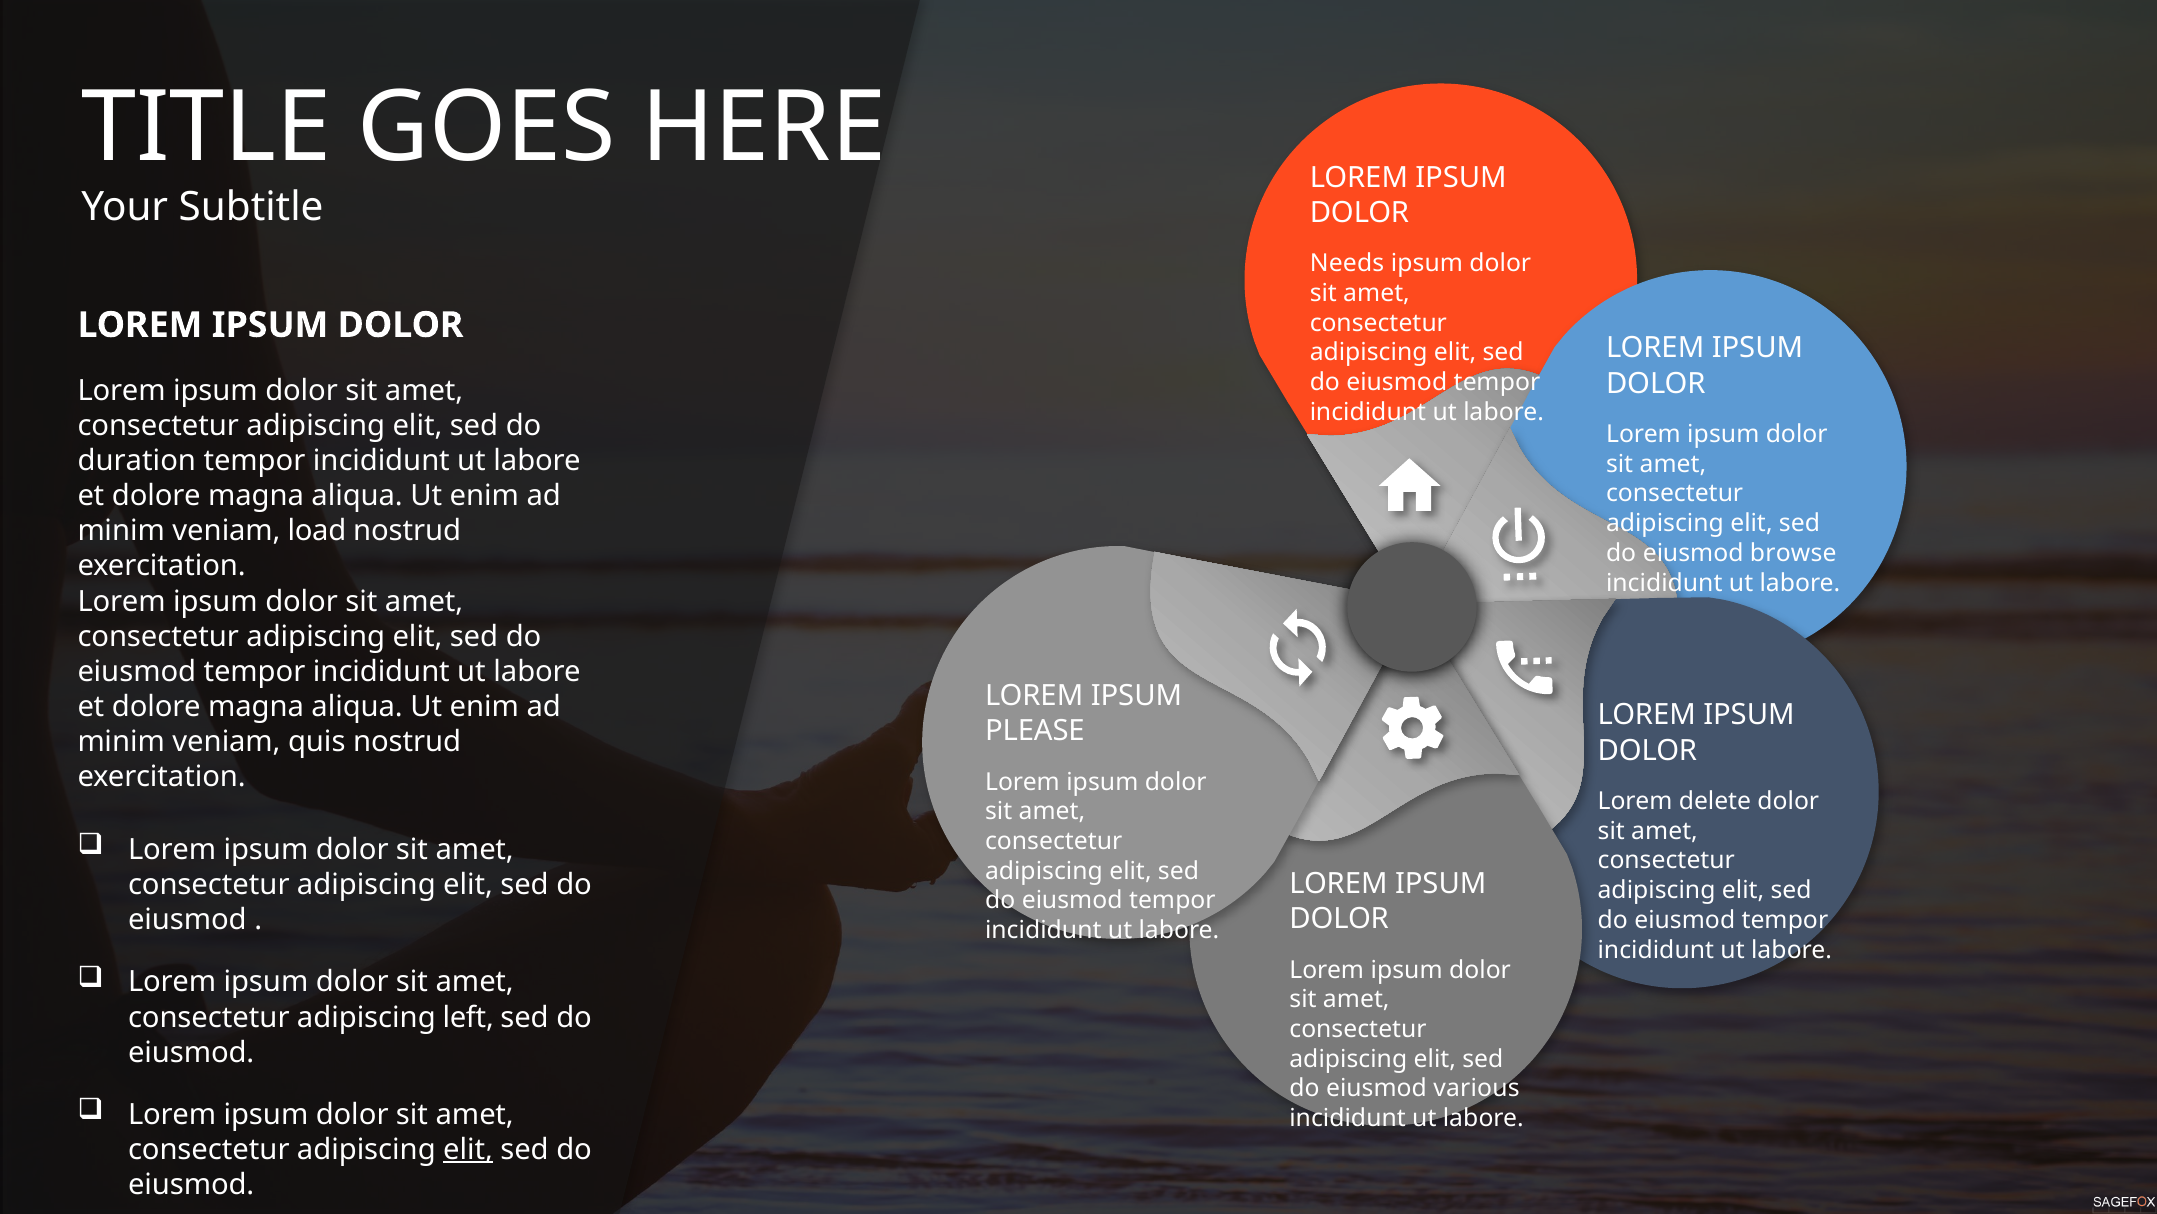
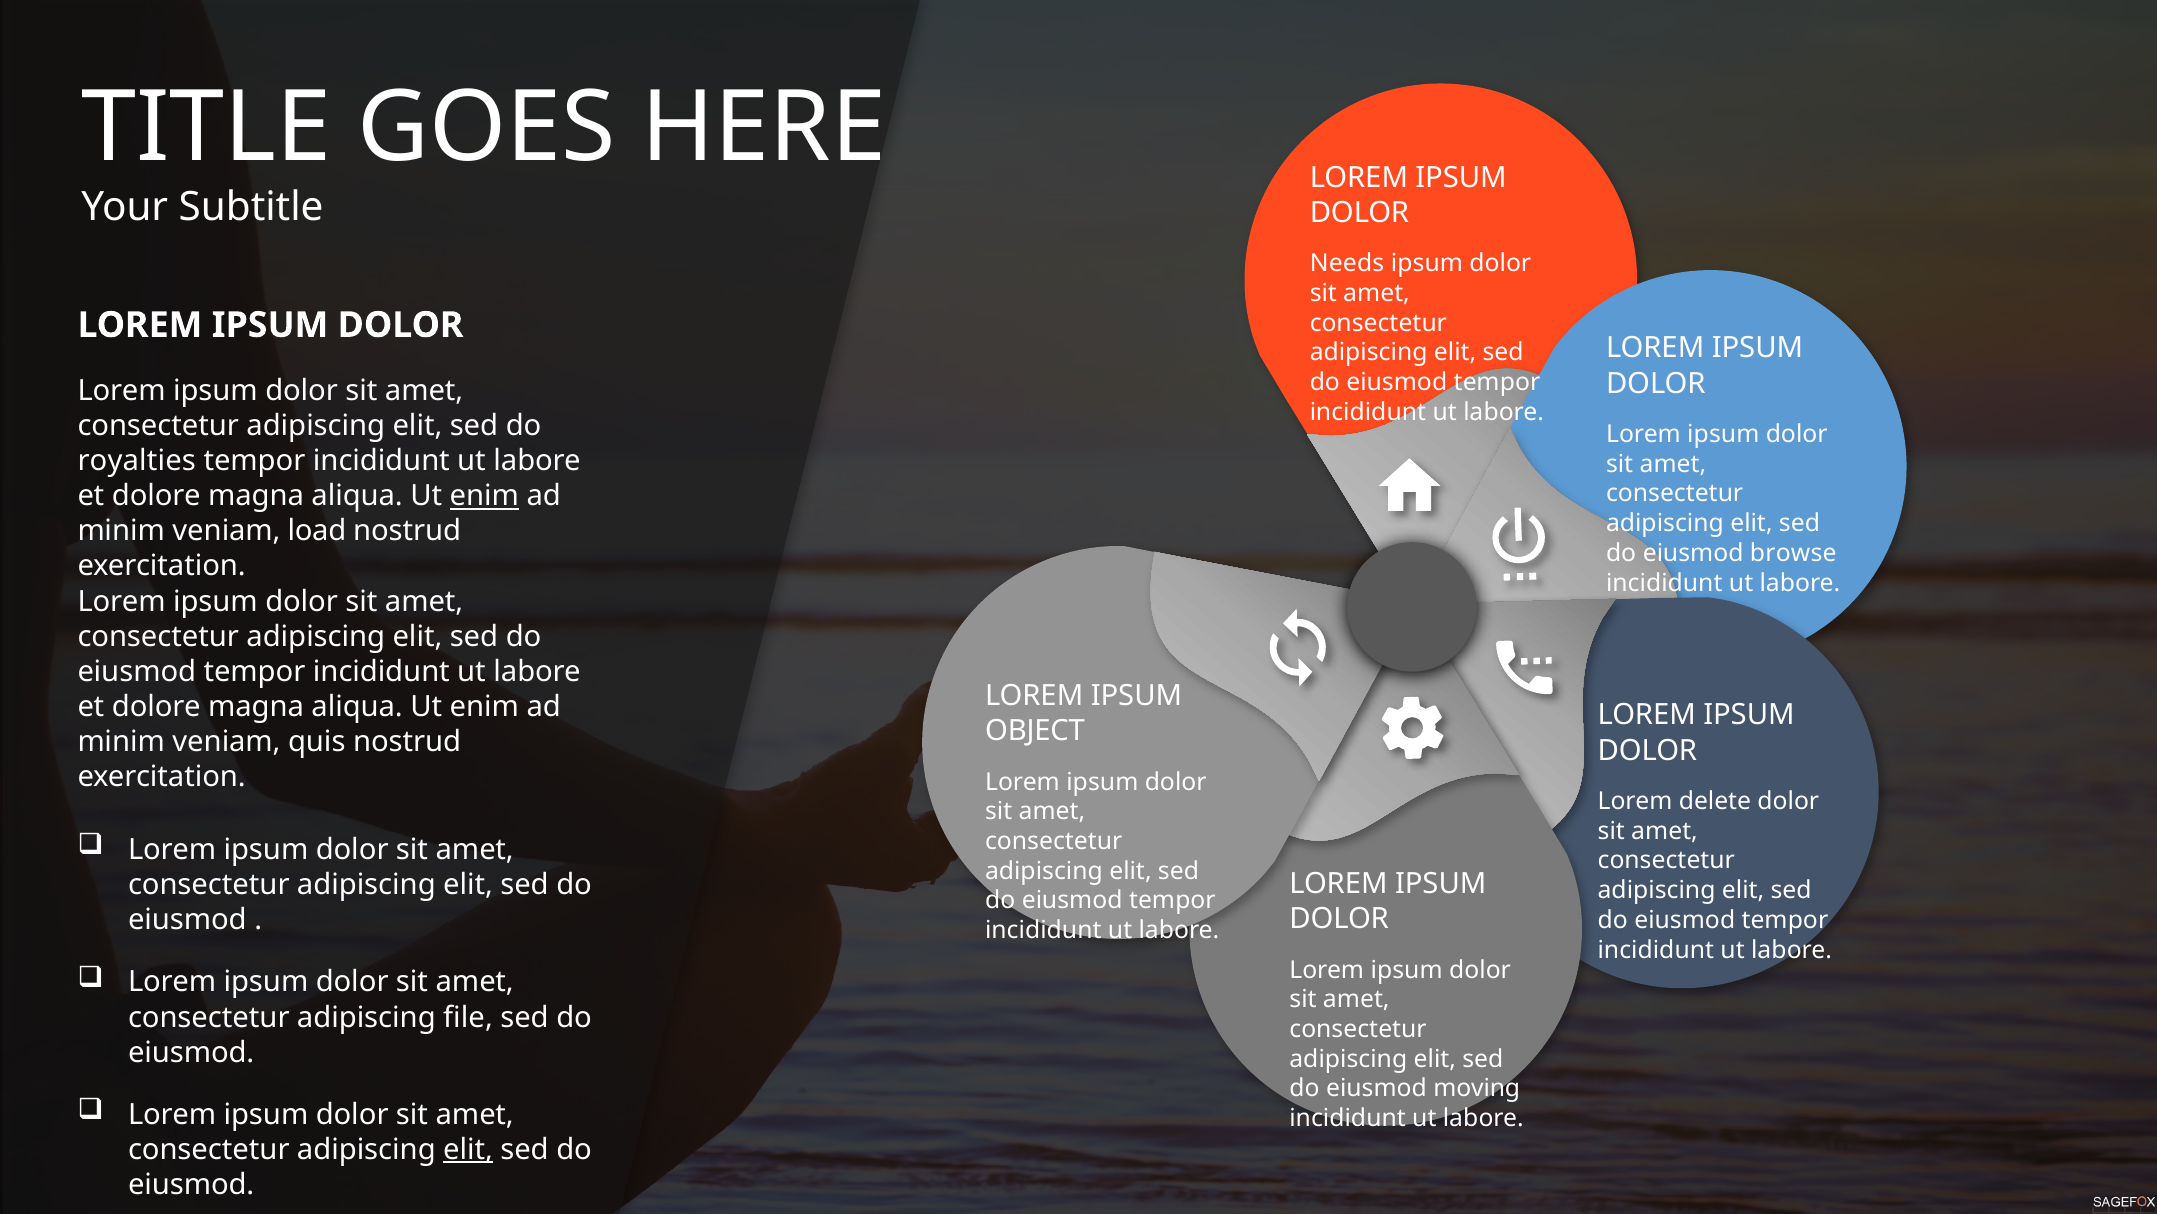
duration: duration -> royalties
enim at (484, 496) underline: none -> present
PLEASE: PLEASE -> OBJECT
left: left -> file
various: various -> moving
